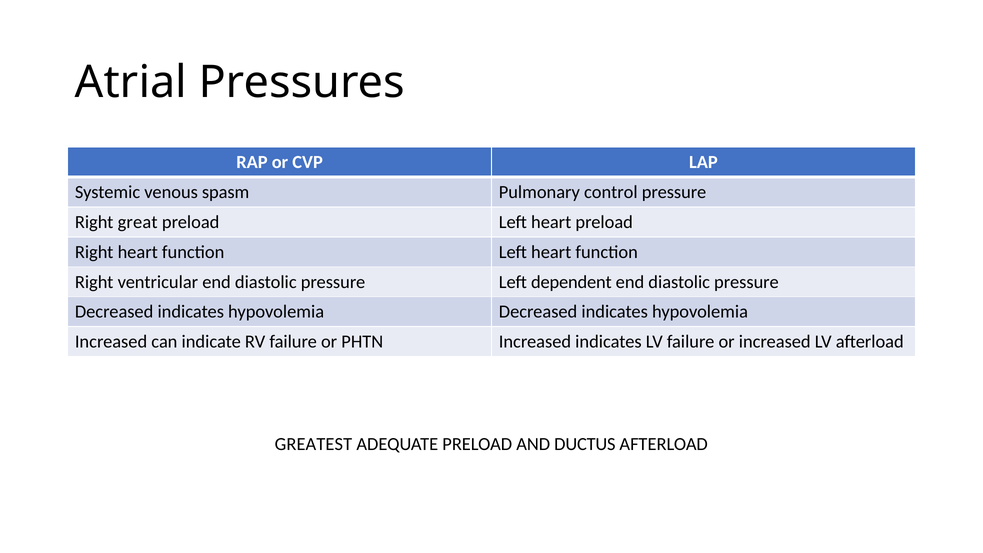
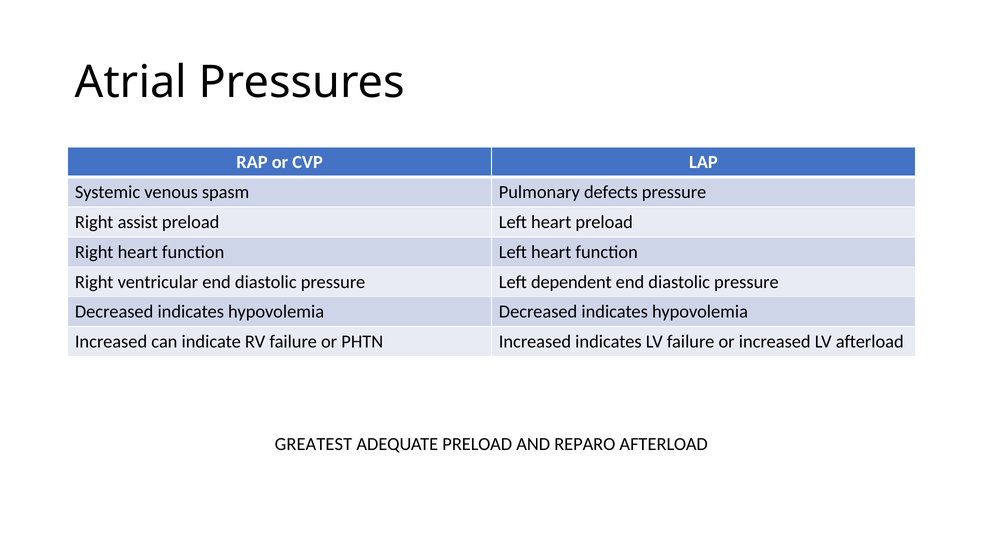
control: control -> defects
great: great -> assist
DUCTUS: DUCTUS -> REPARO
